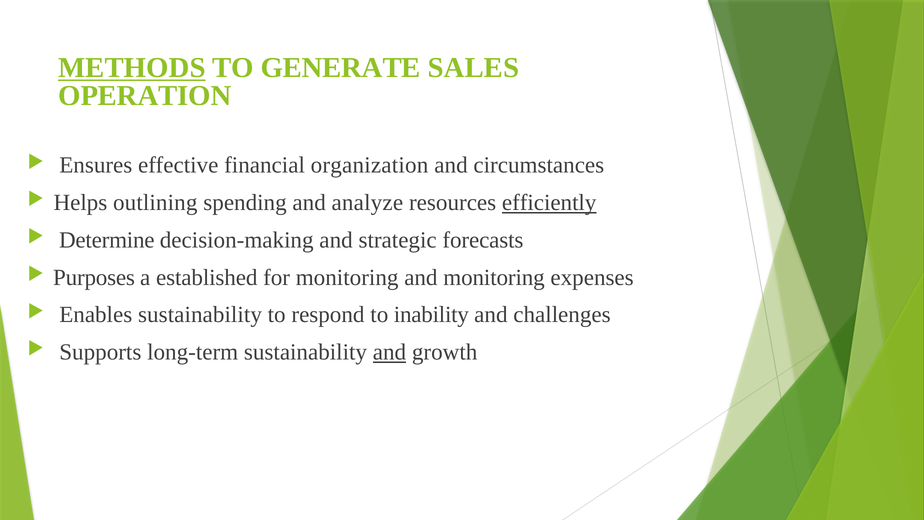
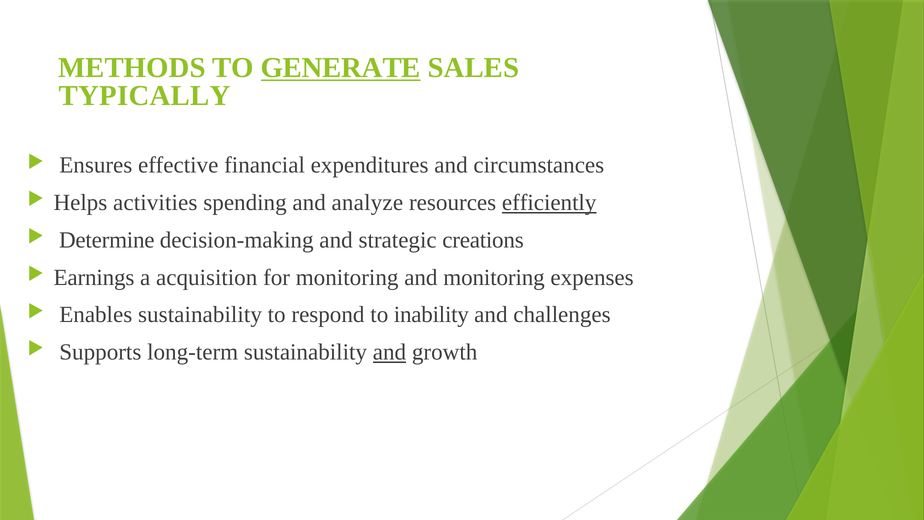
METHODS underline: present -> none
GENERATE underline: none -> present
OPERATION: OPERATION -> TYPICALLY
organization: organization -> expenditures
outlining: outlining -> activities
forecasts: forecasts -> creations
Purposes: Purposes -> Earnings
established: established -> acquisition
